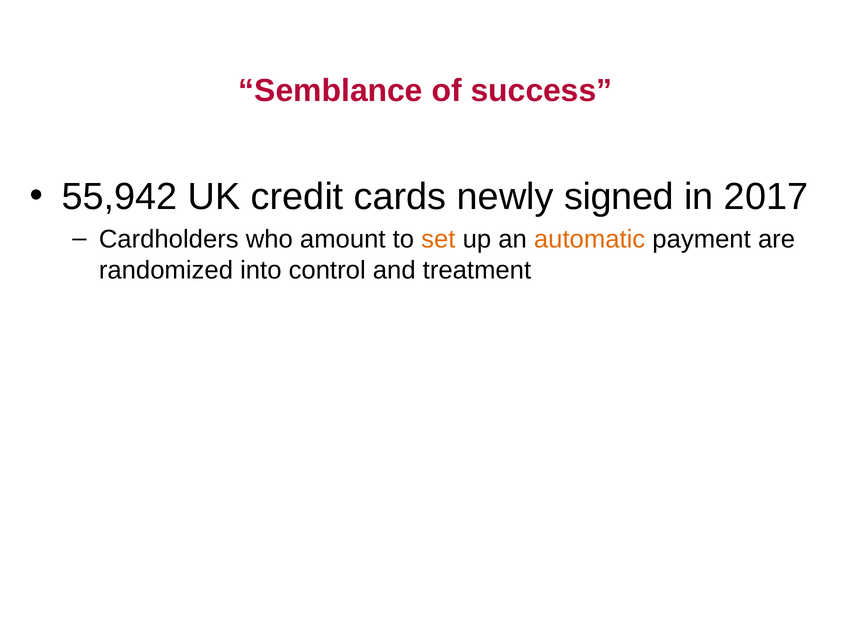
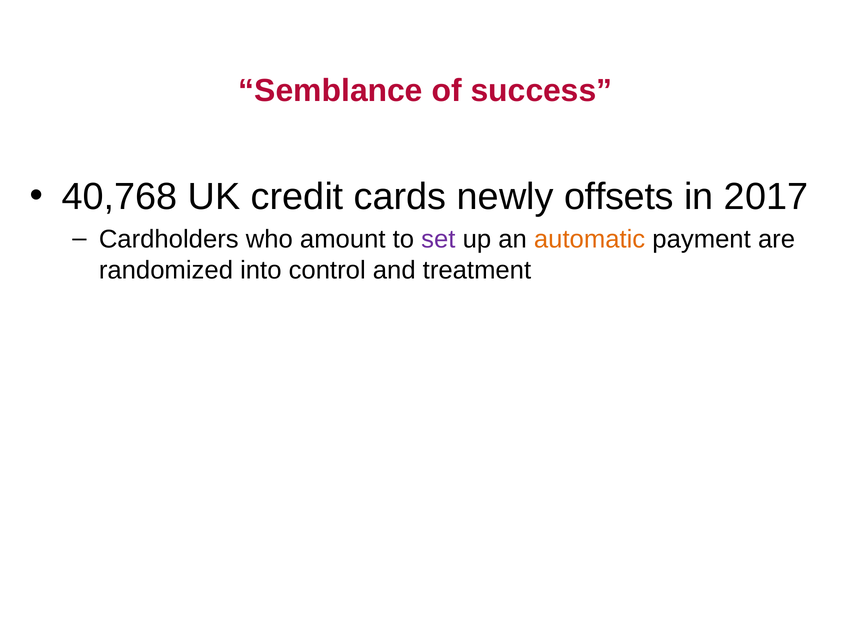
55,942: 55,942 -> 40,768
signed: signed -> offsets
set colour: orange -> purple
